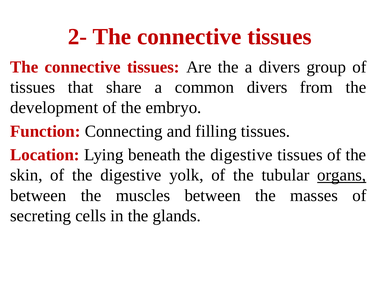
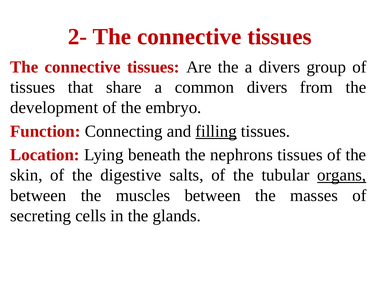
filling underline: none -> present
beneath the digestive: digestive -> nephrons
yolk: yolk -> salts
